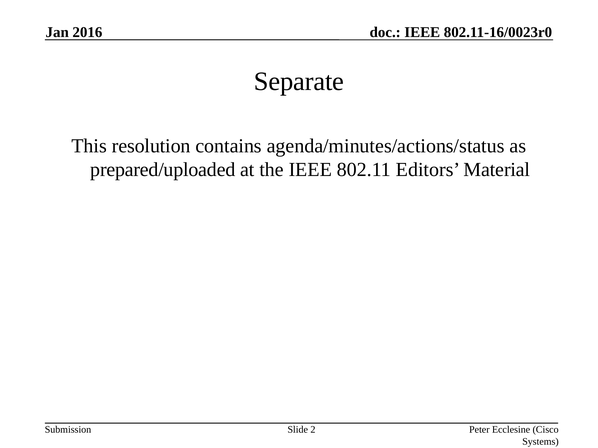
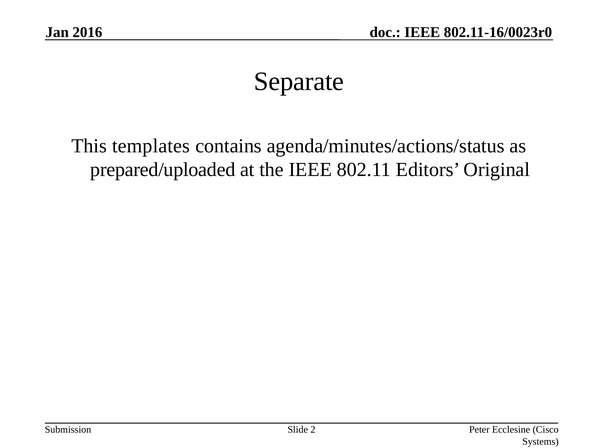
resolution: resolution -> templates
Material: Material -> Original
